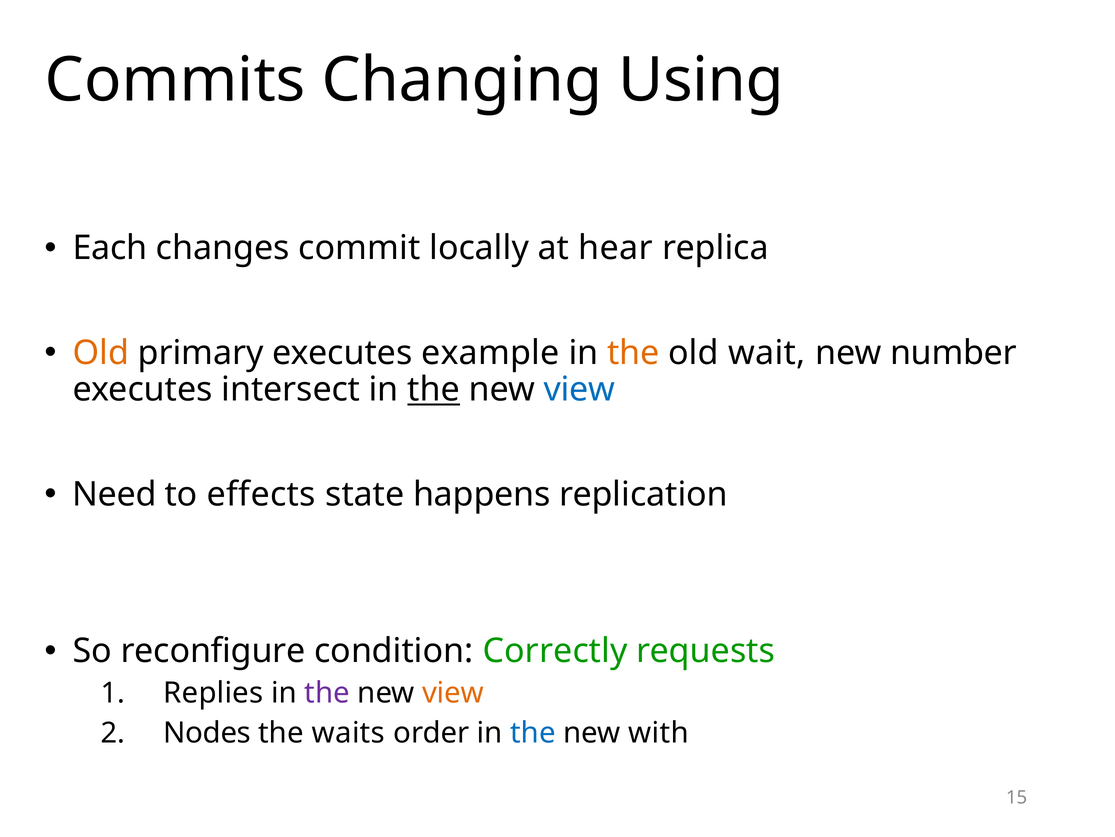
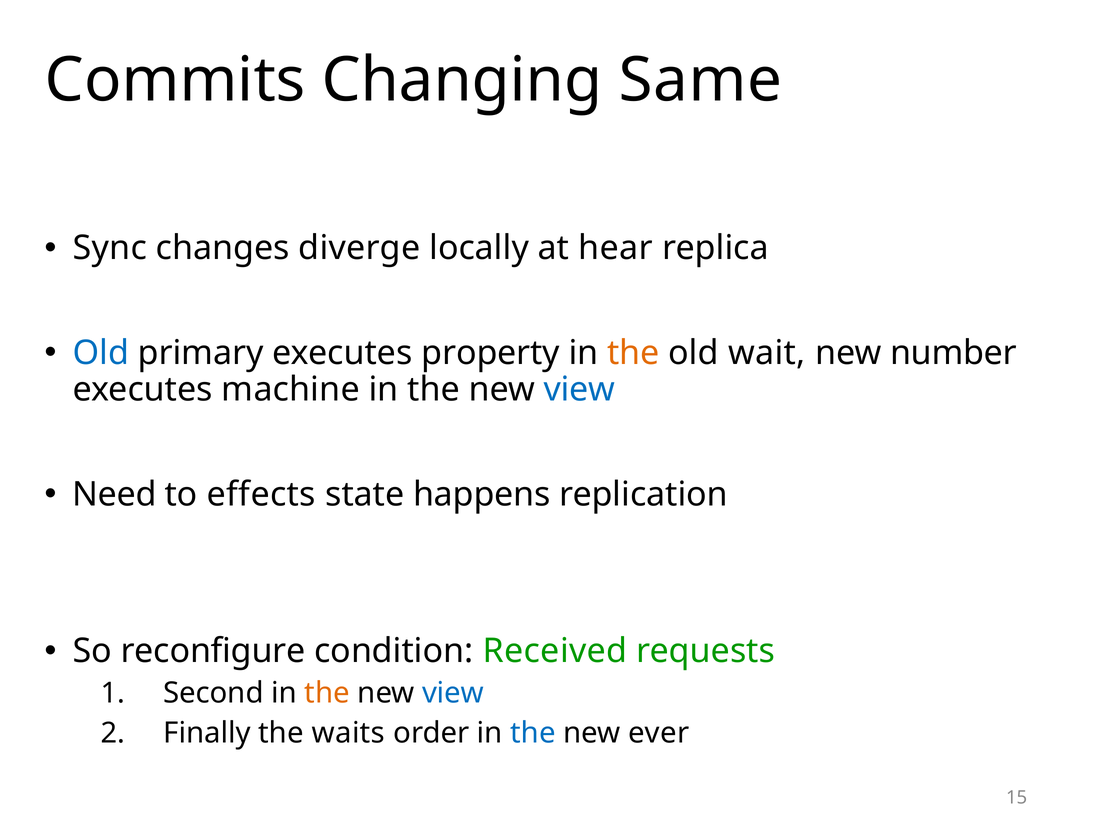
Using: Using -> Same
Each: Each -> Sync
commit: commit -> diverge
Old at (101, 353) colour: orange -> blue
example: example -> property
intersect: intersect -> machine
the at (434, 389) underline: present -> none
Correctly: Correctly -> Received
Replies: Replies -> Second
the at (327, 693) colour: purple -> orange
view at (453, 693) colour: orange -> blue
Nodes: Nodes -> Finally
with: with -> ever
